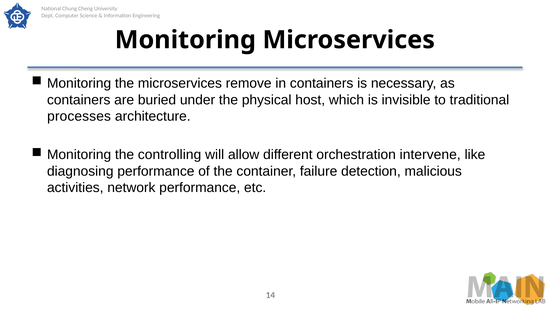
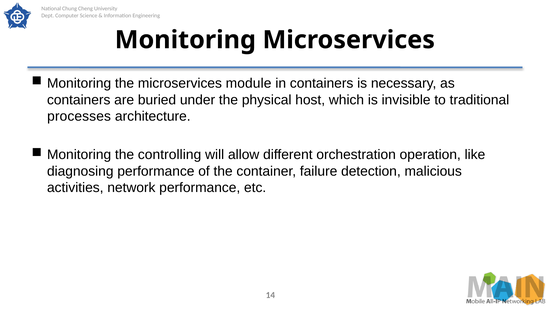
remove: remove -> module
intervene: intervene -> operation
